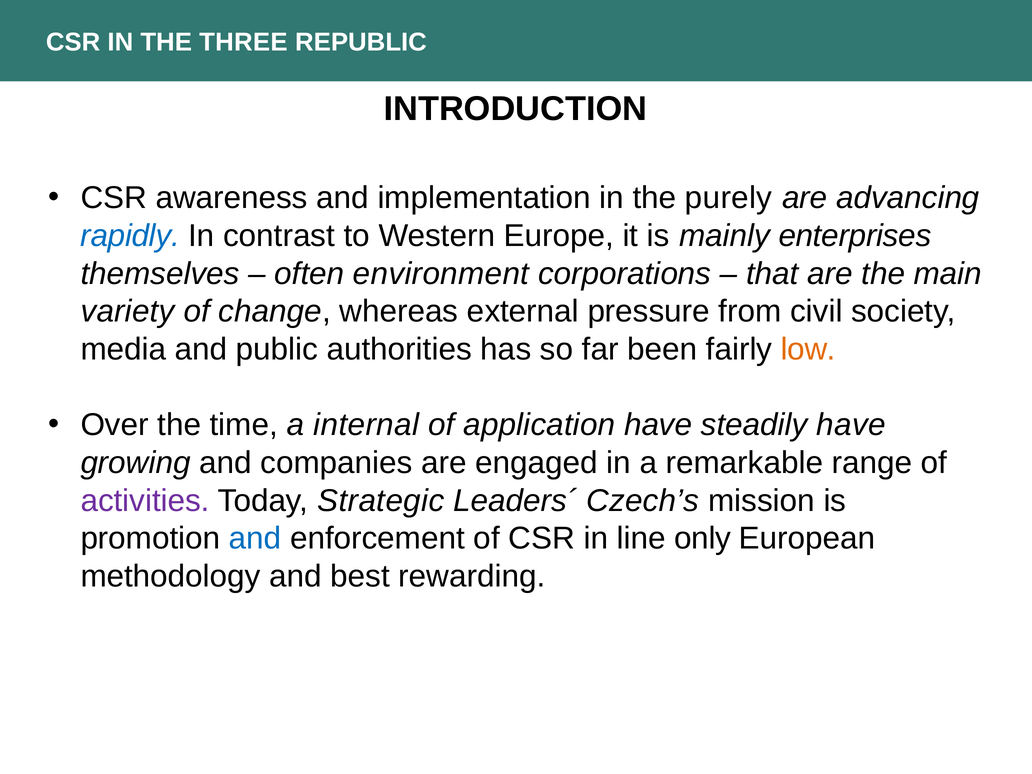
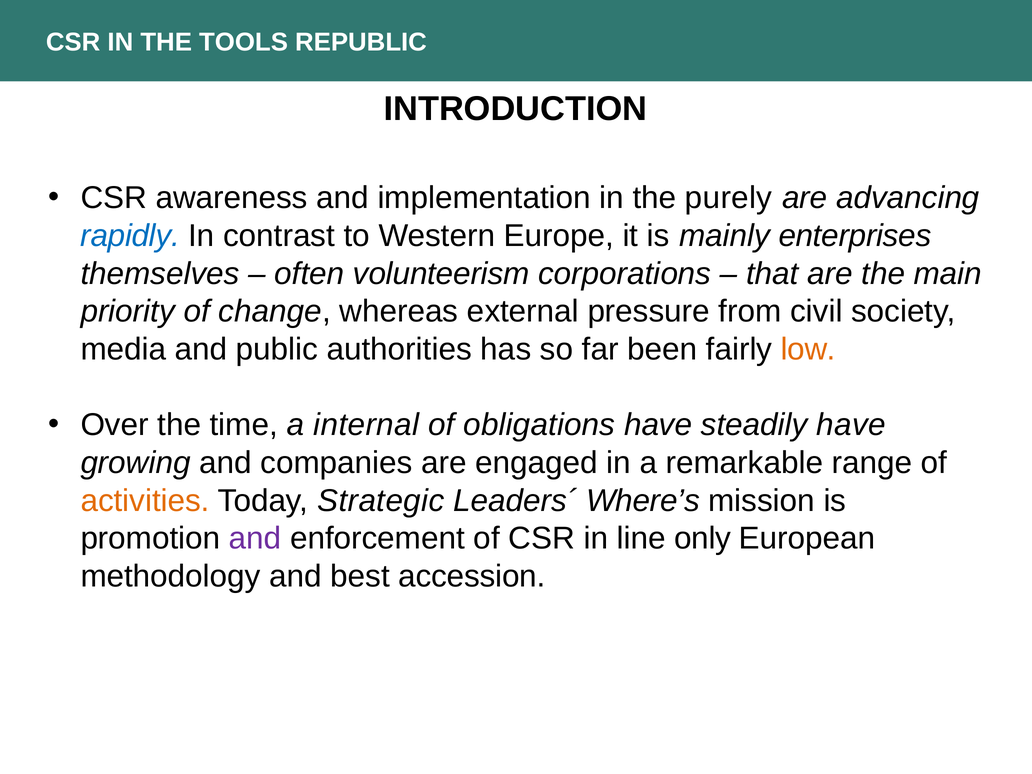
THREE: THREE -> TOOLS
environment: environment -> volunteerism
variety: variety -> priority
application: application -> obligations
activities colour: purple -> orange
Czech’s: Czech’s -> Where’s
and at (255, 539) colour: blue -> purple
rewarding: rewarding -> accession
